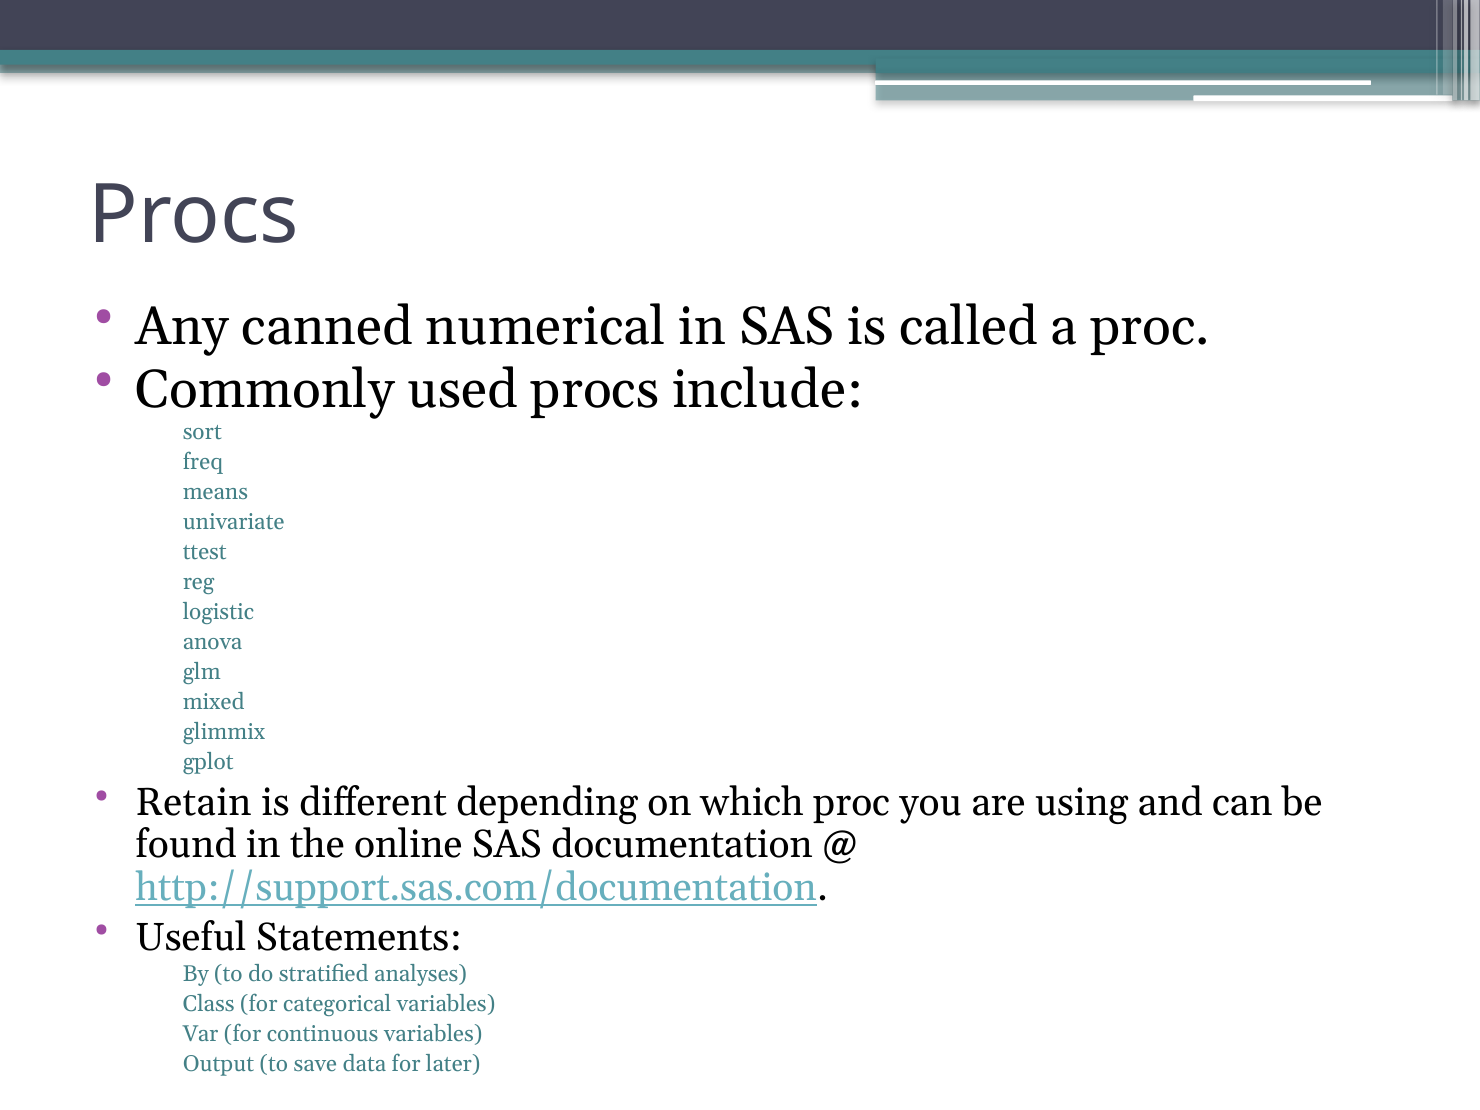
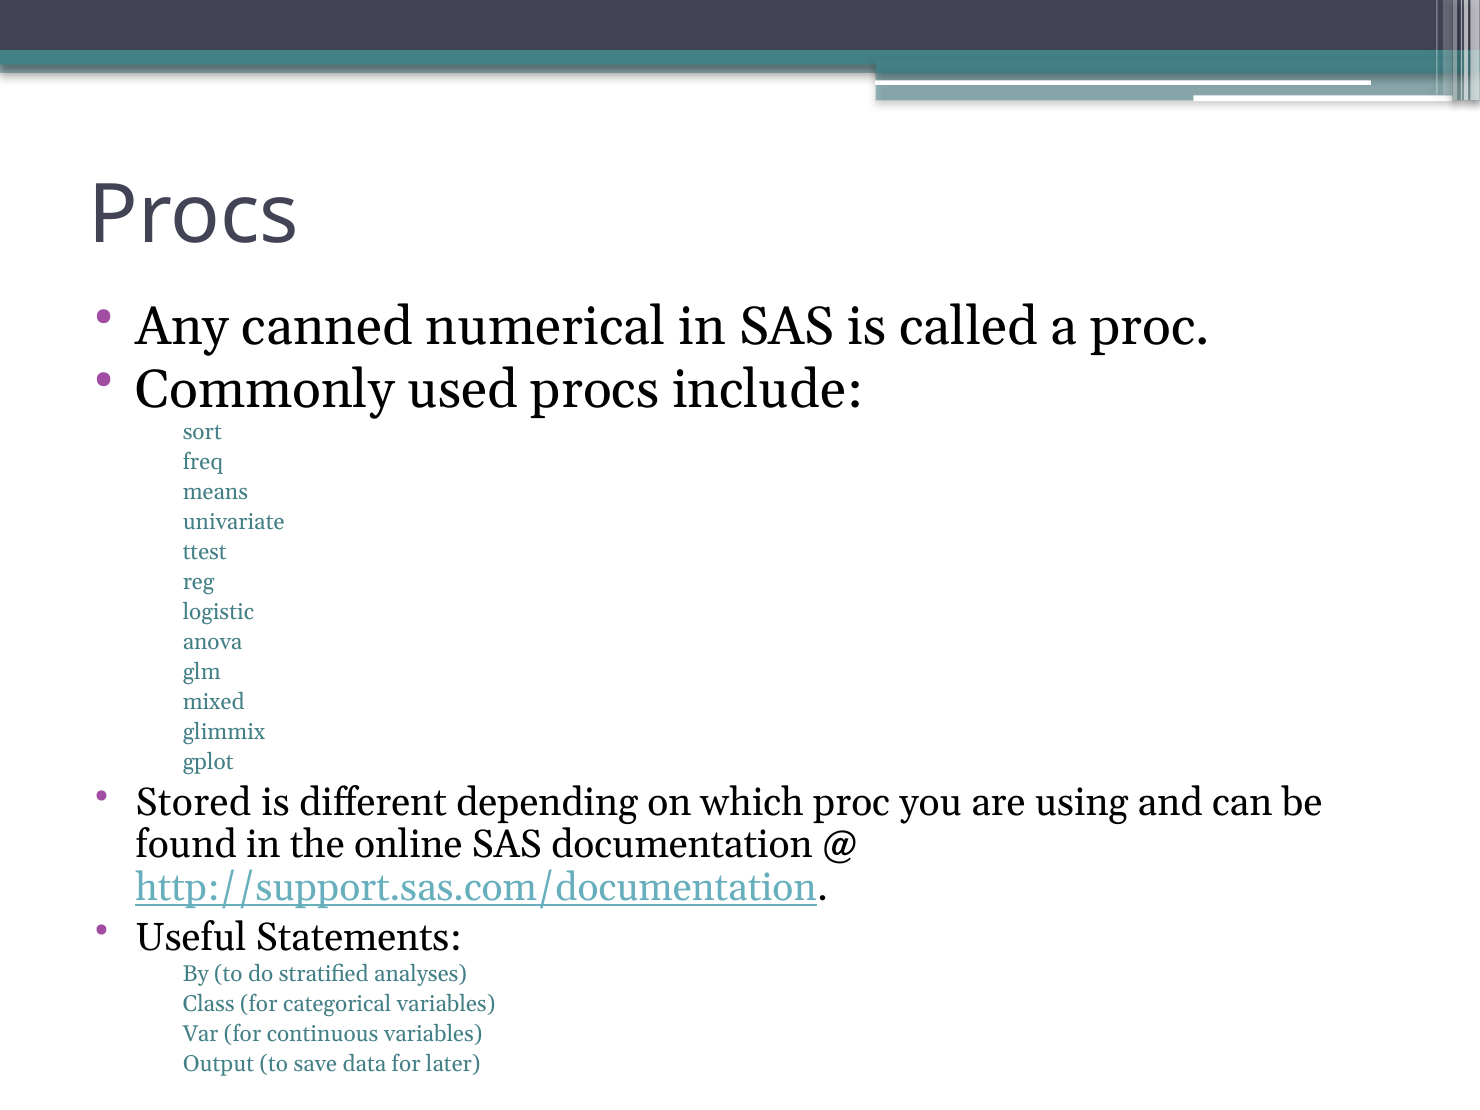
Retain: Retain -> Stored
